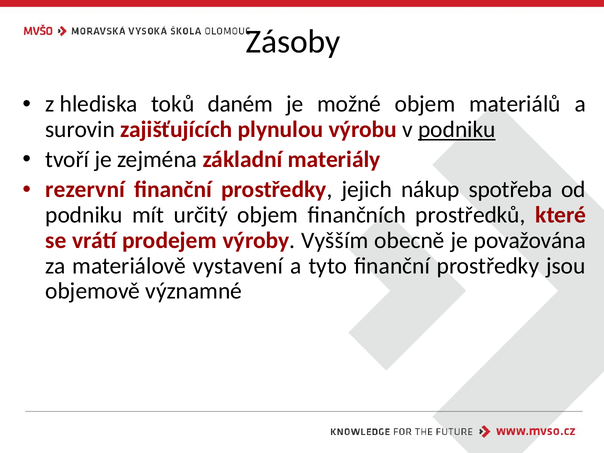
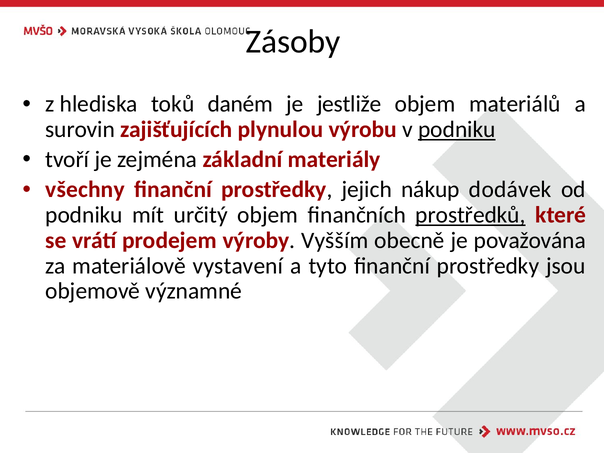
možné: možné -> jestliže
rezervní: rezervní -> všechny
spotřeba: spotřeba -> dodávek
prostředků underline: none -> present
